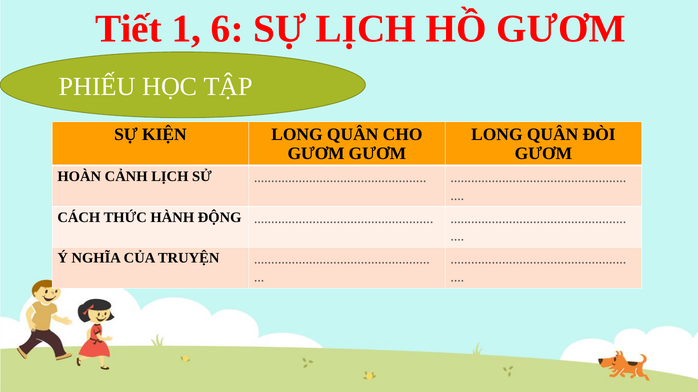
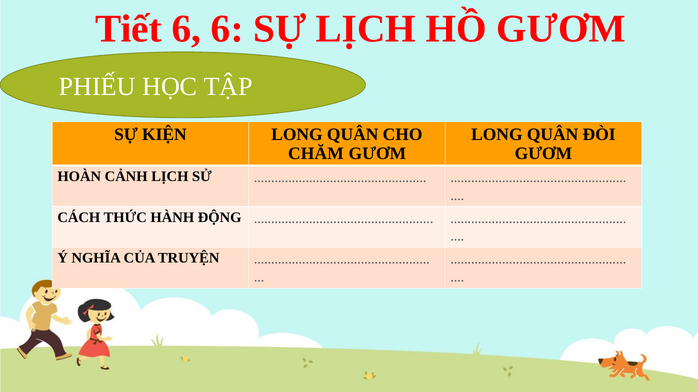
Tiết 1: 1 -> 6
GƯƠM at (316, 154): GƯƠM -> CHĂM
